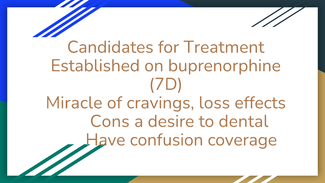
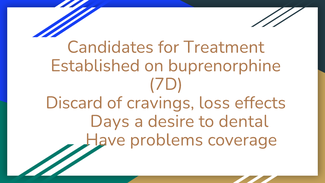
Miracle: Miracle -> Discard
Cons: Cons -> Days
confusion: confusion -> problems
